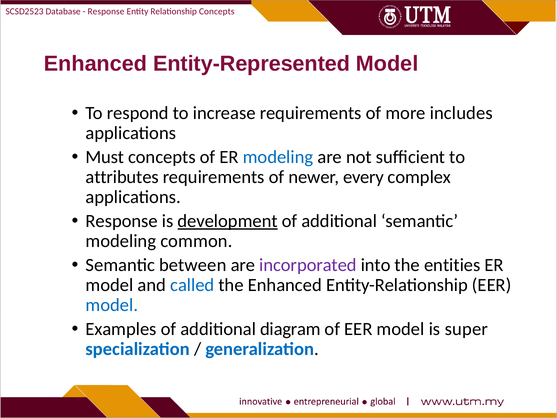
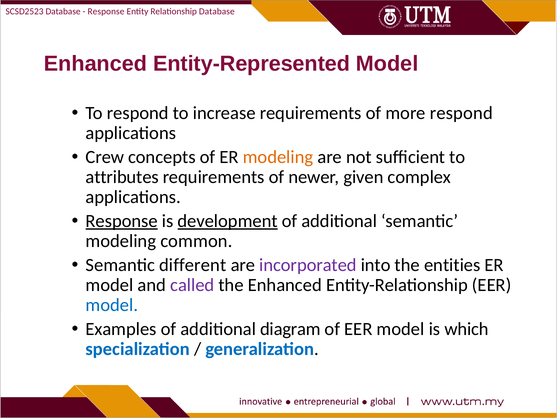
Relationship Concepts: Concepts -> Database
more includes: includes -> respond
Must: Must -> Crew
modeling at (278, 157) colour: blue -> orange
every: every -> given
Response at (122, 221) underline: none -> present
between: between -> different
called colour: blue -> purple
super: super -> which
